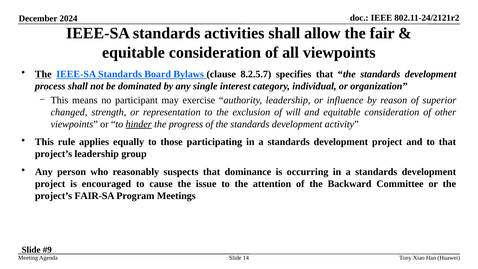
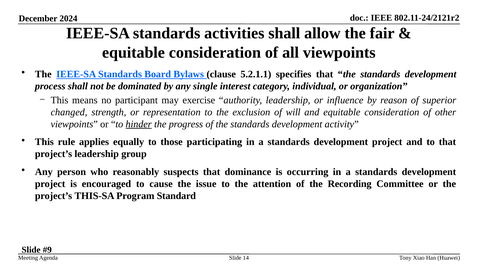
The at (43, 74) underline: present -> none
8.2.5.7: 8.2.5.7 -> 5.2.1.1
Backward: Backward -> Recording
FAIR-SA: FAIR-SA -> THIS-SA
Meetings: Meetings -> Standard
